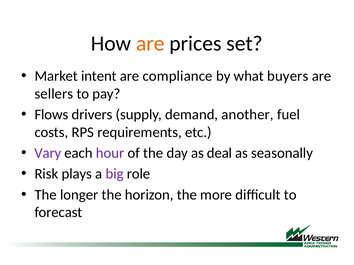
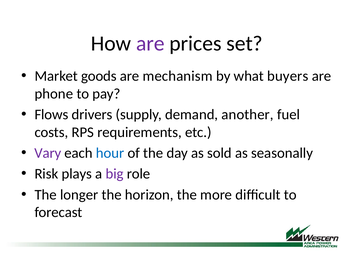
are at (150, 44) colour: orange -> purple
intent: intent -> goods
compliance: compliance -> mechanism
sellers: sellers -> phone
hour colour: purple -> blue
deal: deal -> sold
